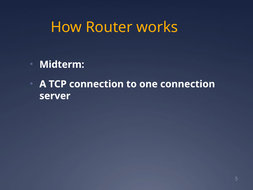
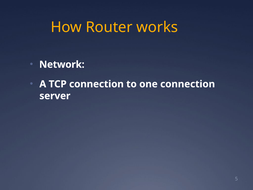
Midterm: Midterm -> Network
